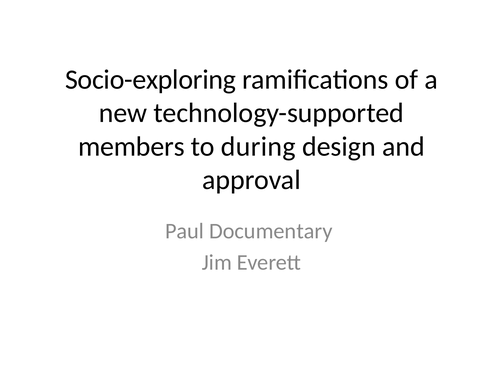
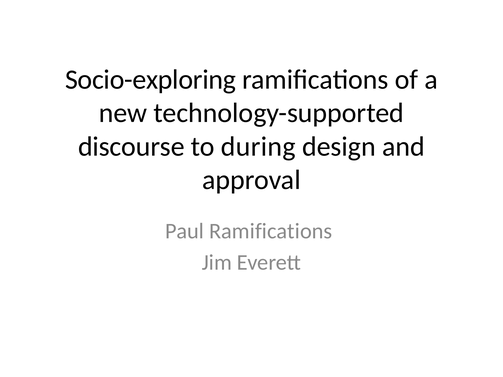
members: members -> discourse
Paul Documentary: Documentary -> Ramifications
